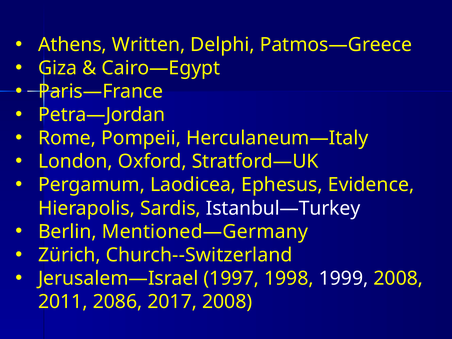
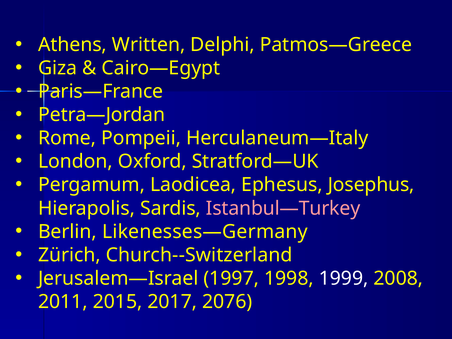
Evidence: Evidence -> Josephus
Istanbul—Turkey colour: white -> pink
Mentioned—Germany: Mentioned—Germany -> Likenesses—Germany
2086: 2086 -> 2015
2017 2008: 2008 -> 2076
